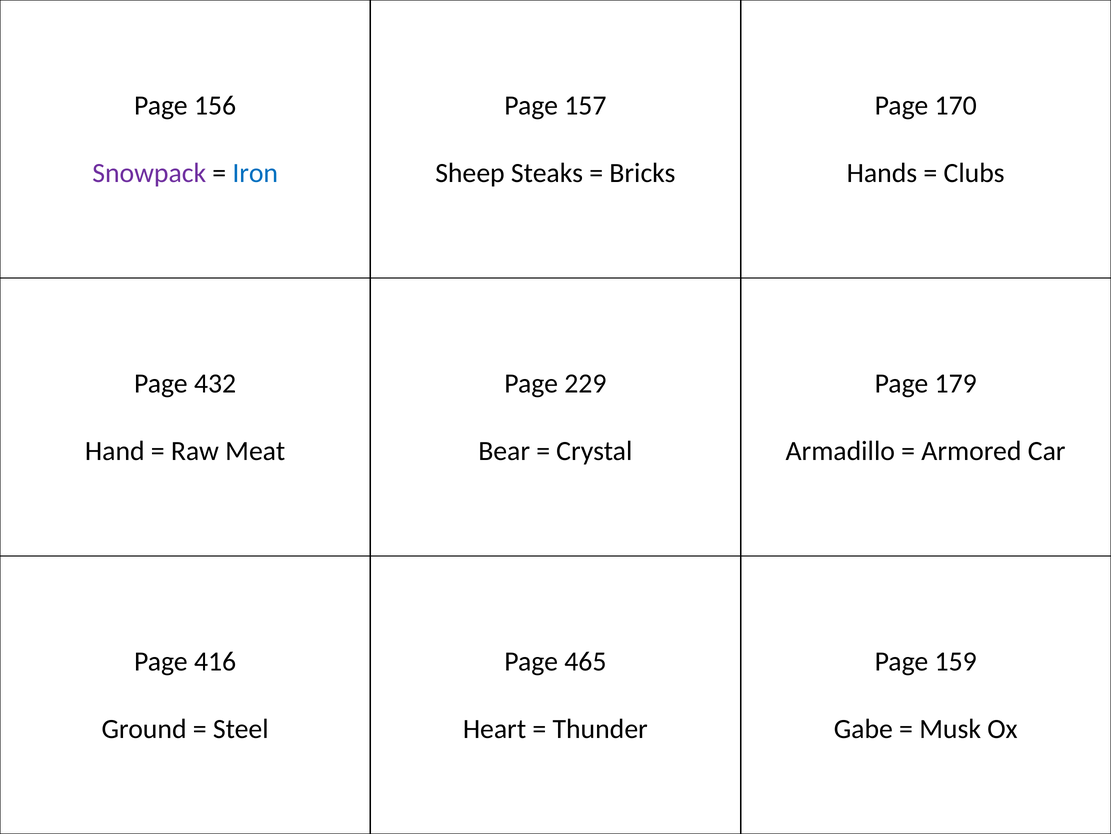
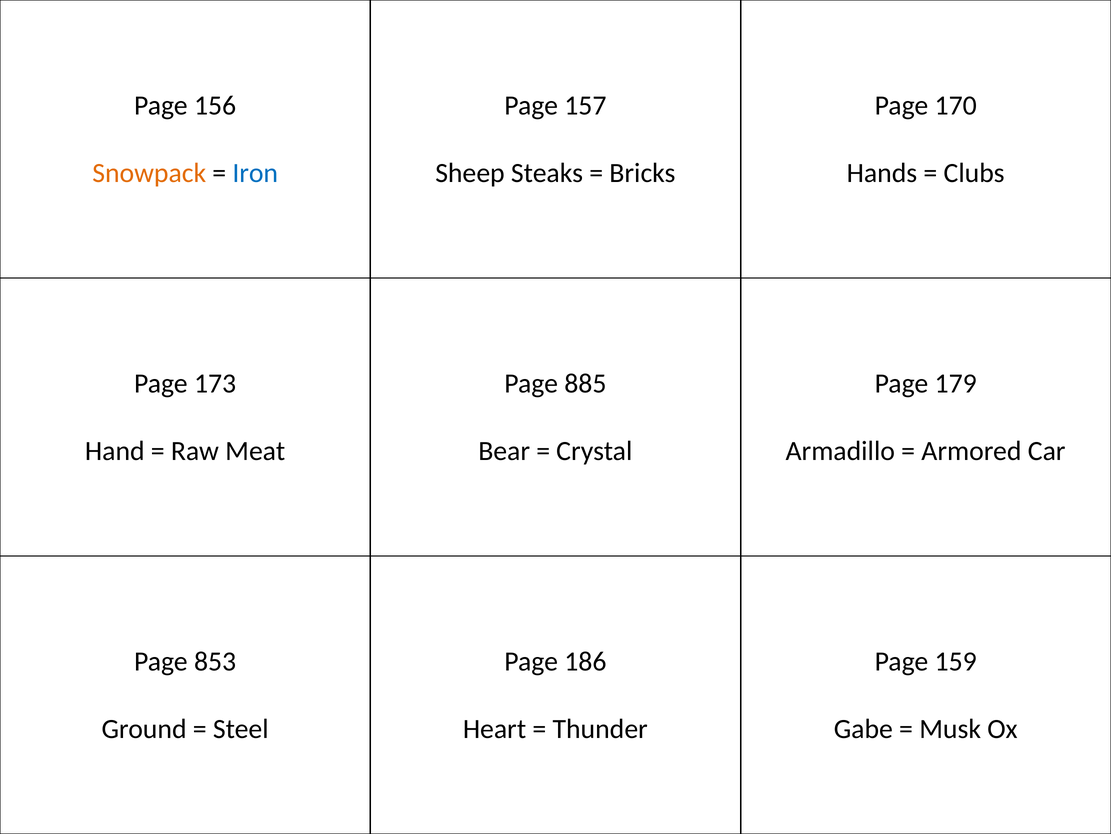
Snowpack colour: purple -> orange
432: 432 -> 173
229: 229 -> 885
416: 416 -> 853
465: 465 -> 186
